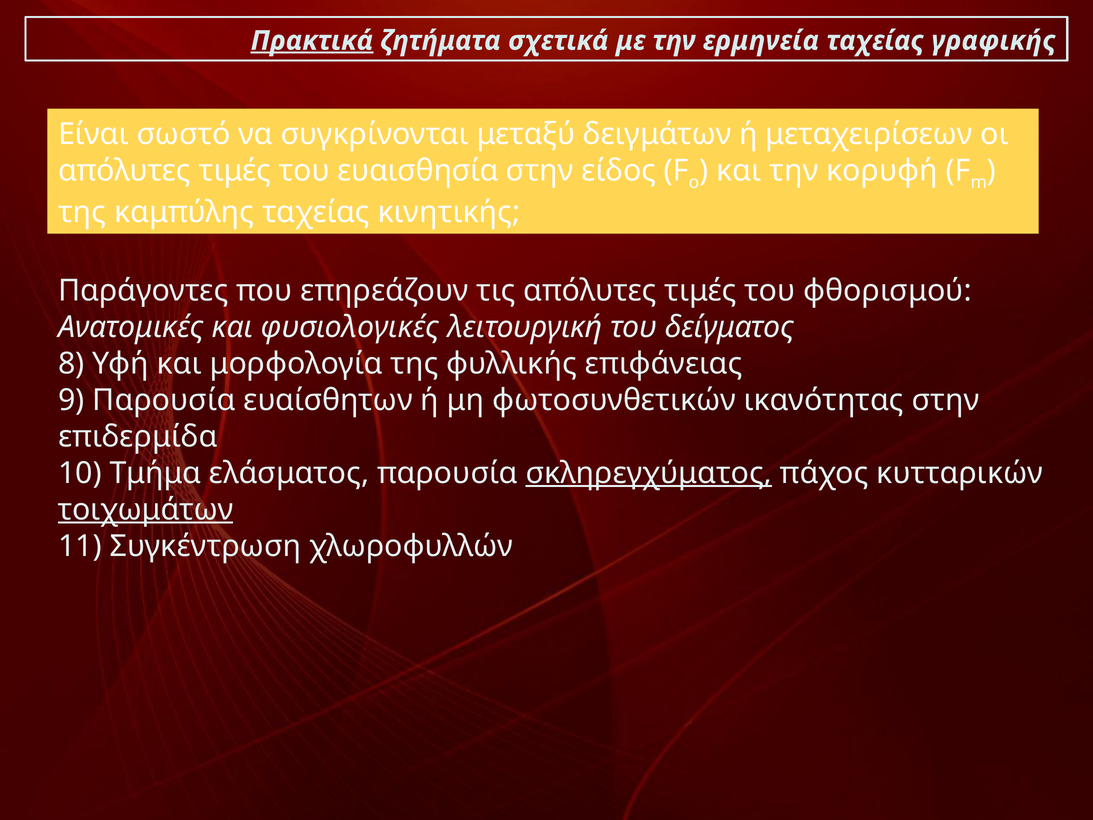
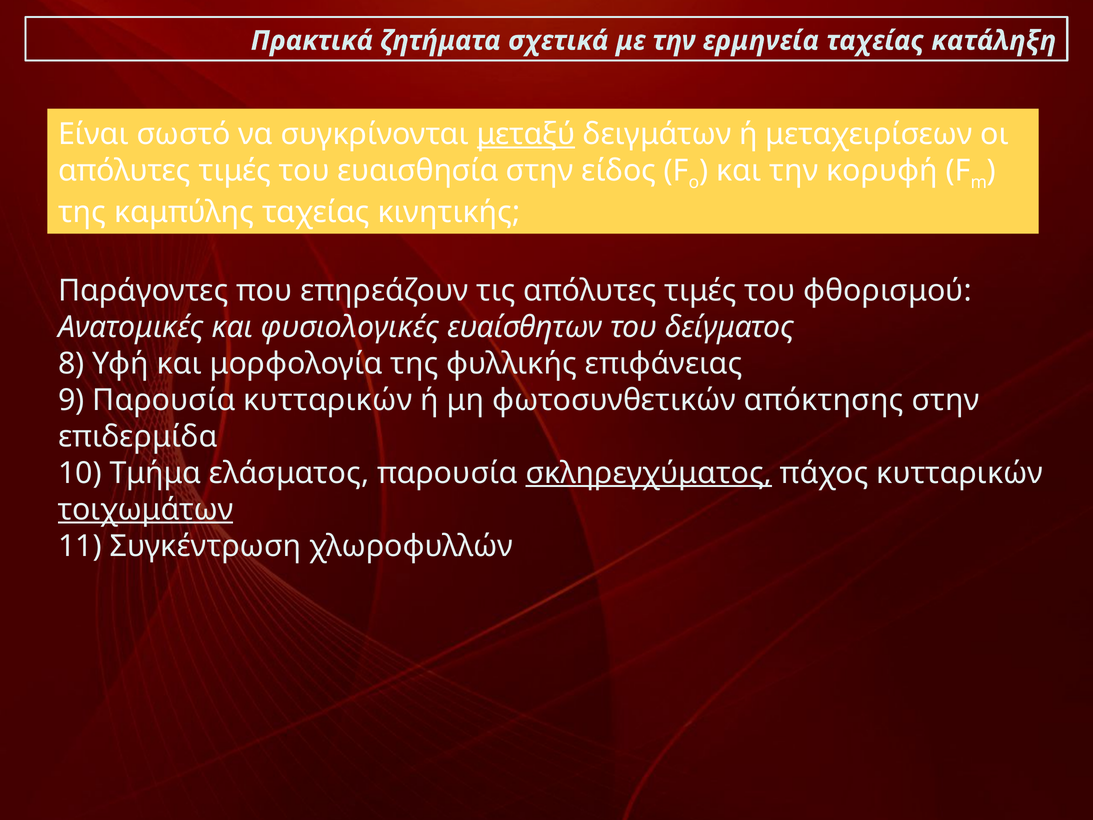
Πρακτικά underline: present -> none
γραφικής: γραφικής -> κατάληξη
μεταξύ underline: none -> present
λειτουργική: λειτουργική -> ευαίσθητων
Παρουσία ευαίσθητων: ευαίσθητων -> κυτταρικών
ικανότητας: ικανότητας -> απόκτησης
